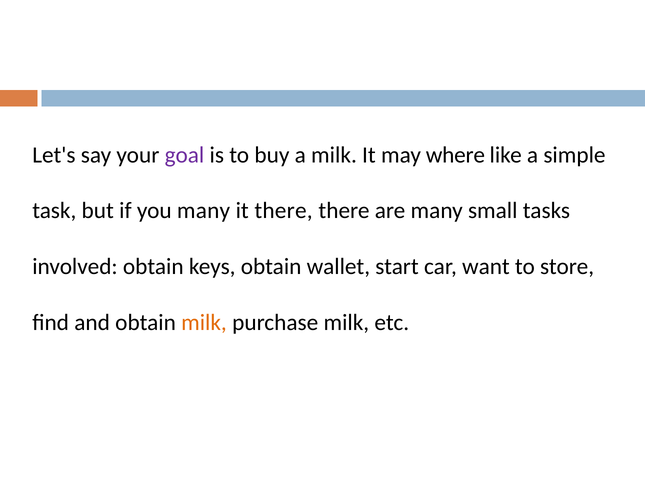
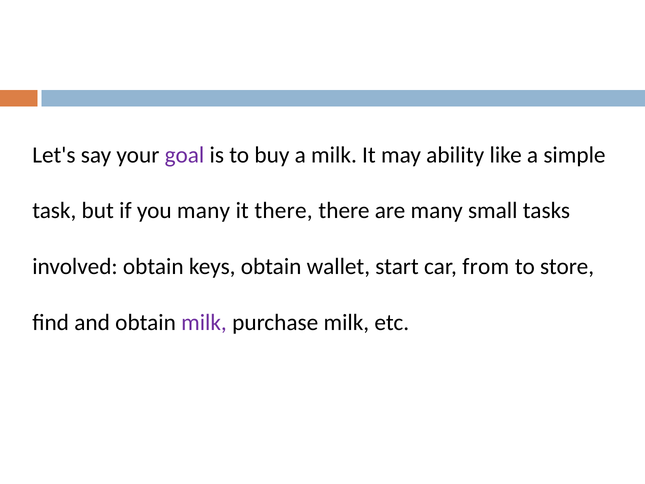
where: where -> ability
want: want -> from
milk at (204, 322) colour: orange -> purple
